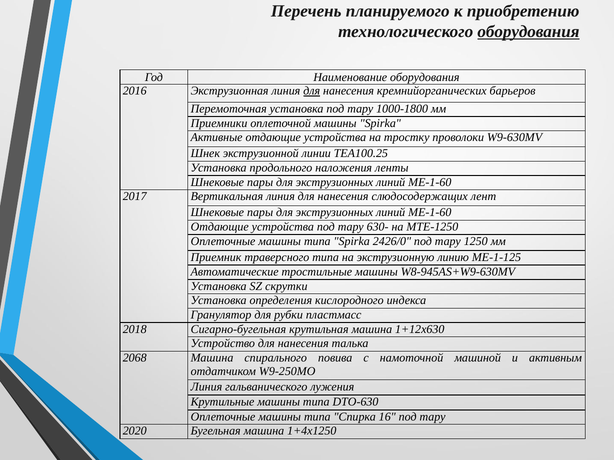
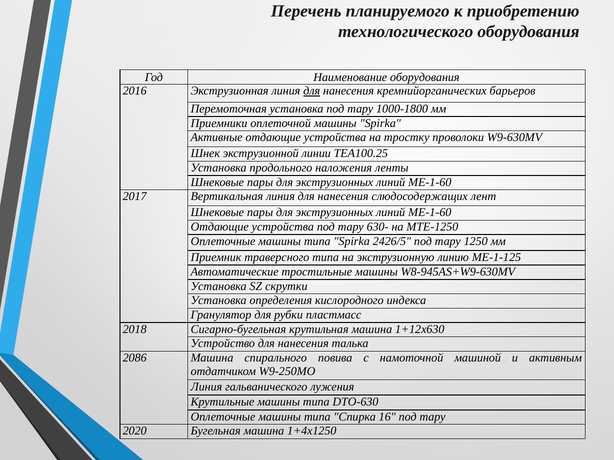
оборудования at (528, 32) underline: present -> none
2426/0: 2426/0 -> 2426/5
2068: 2068 -> 2086
